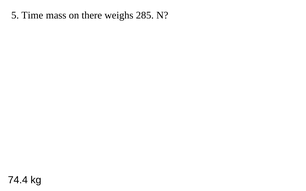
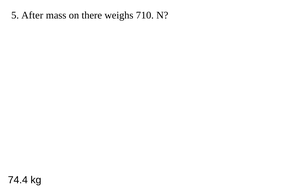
Time: Time -> After
285: 285 -> 710
